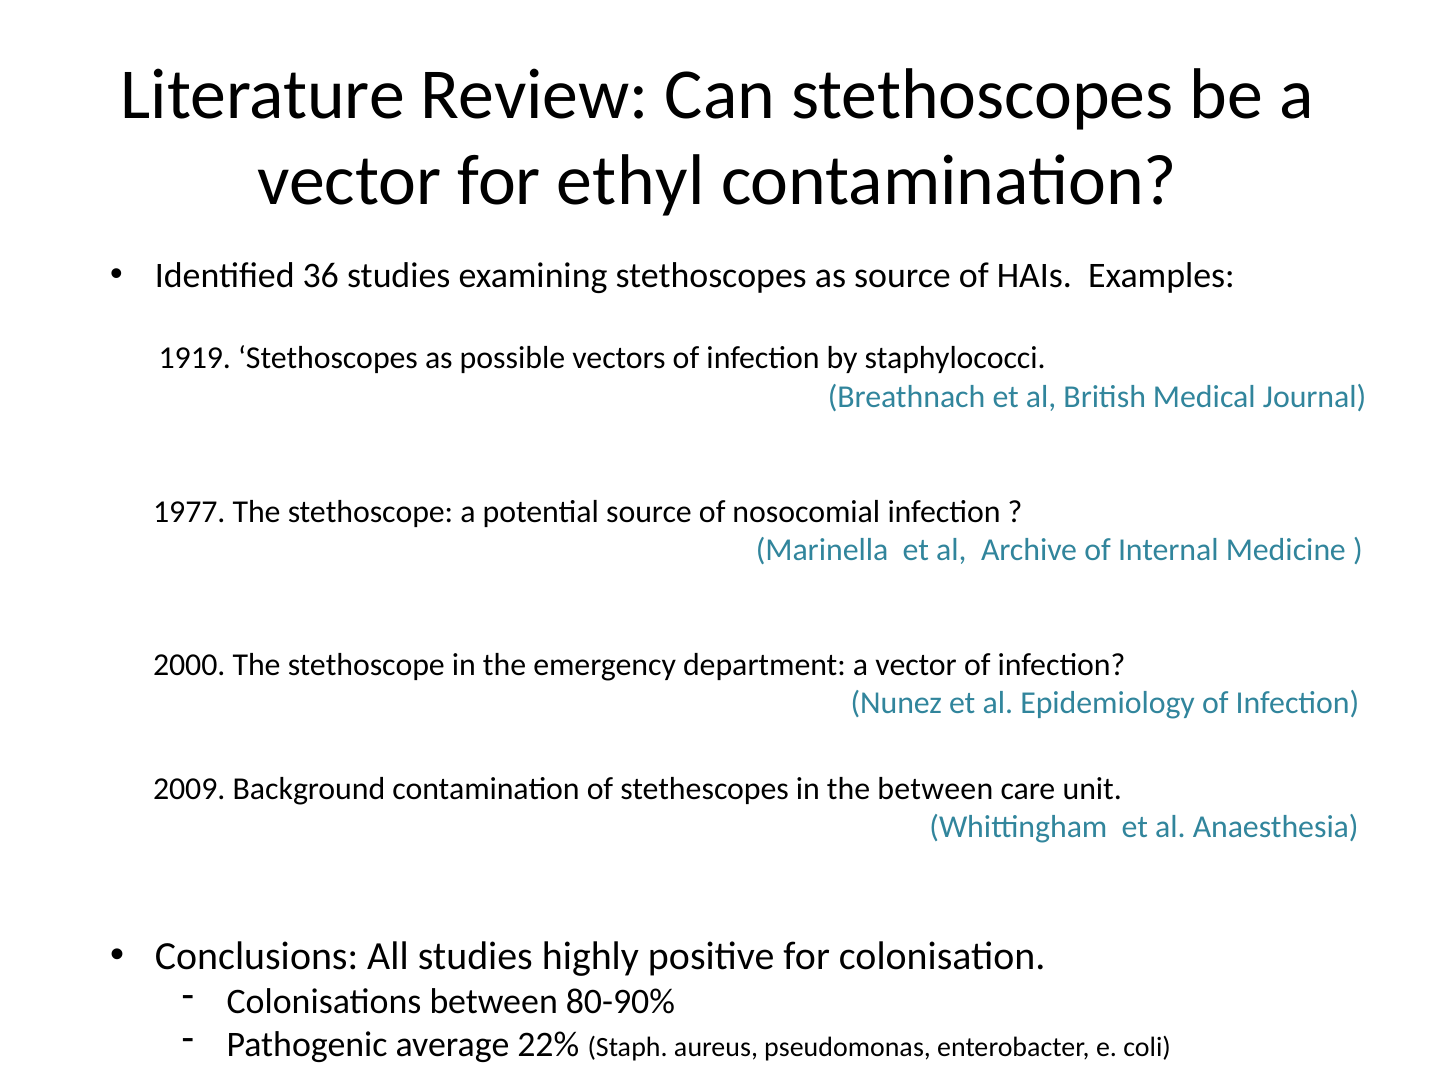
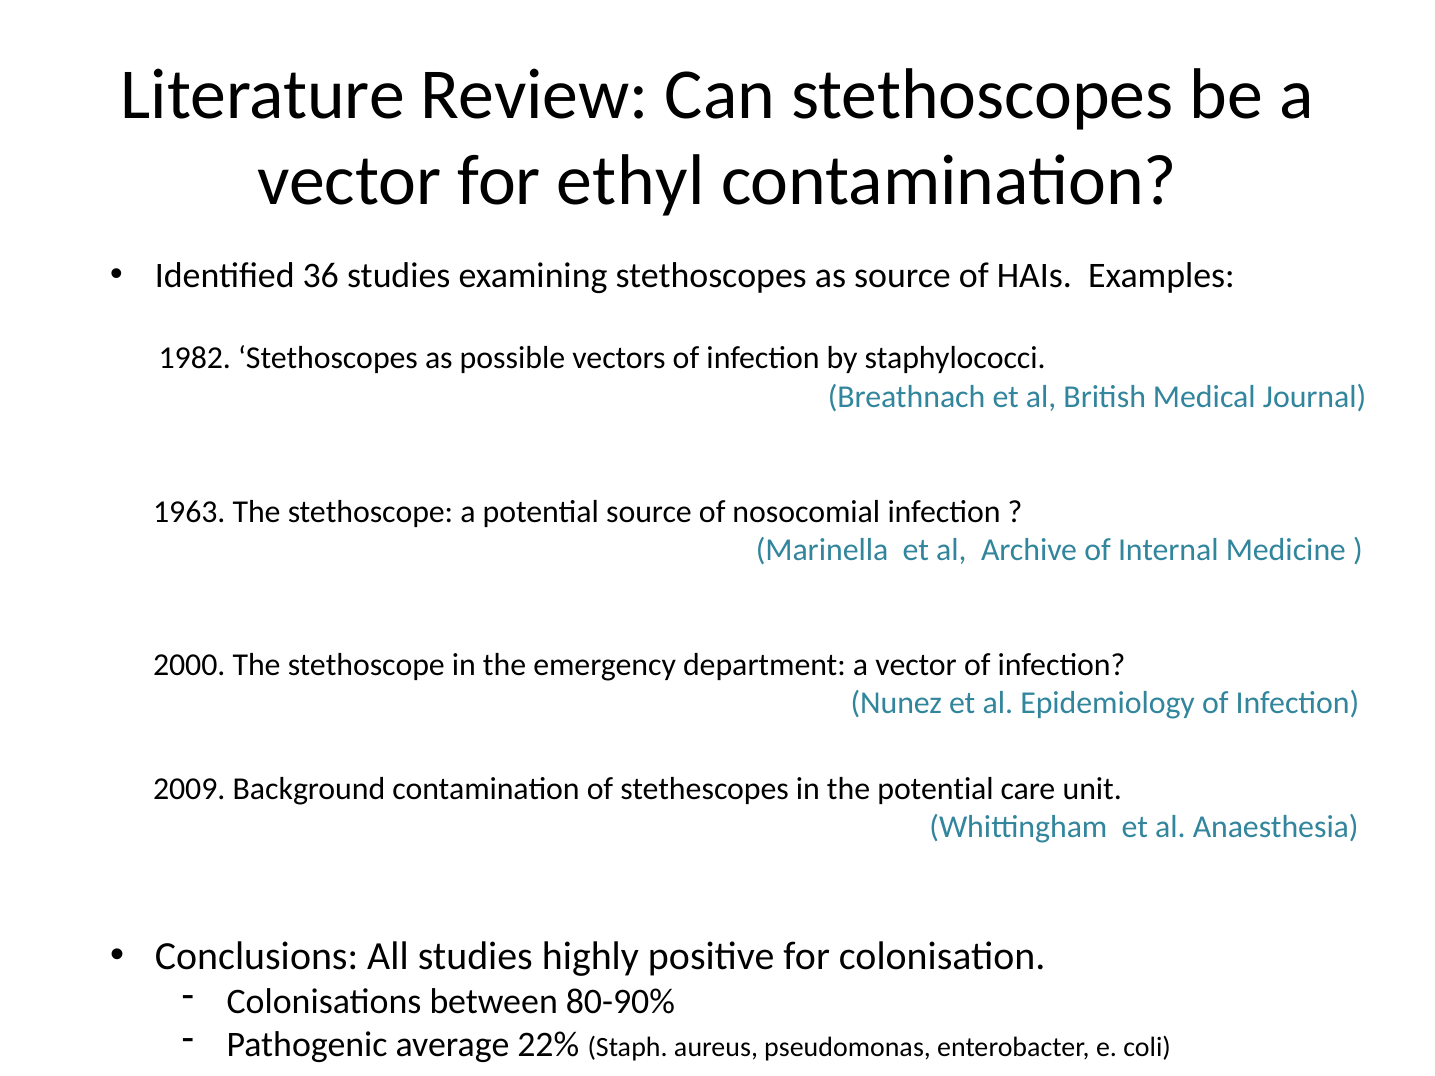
1919: 1919 -> 1982
1977: 1977 -> 1963
the between: between -> potential
